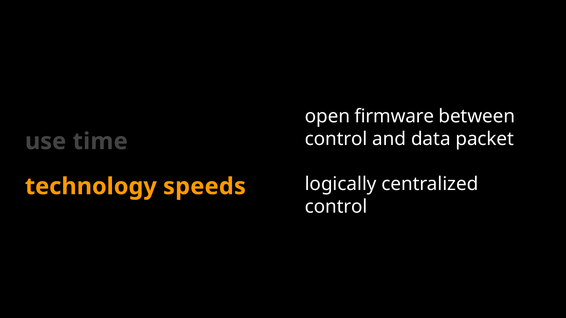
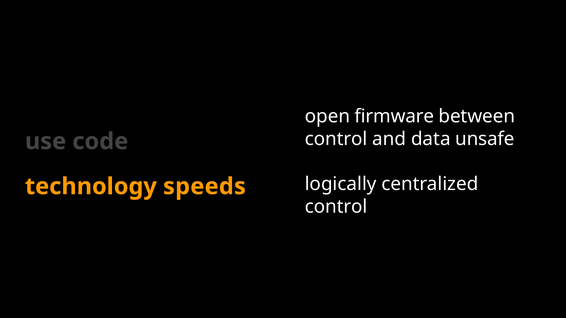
packet: packet -> unsafe
time: time -> code
